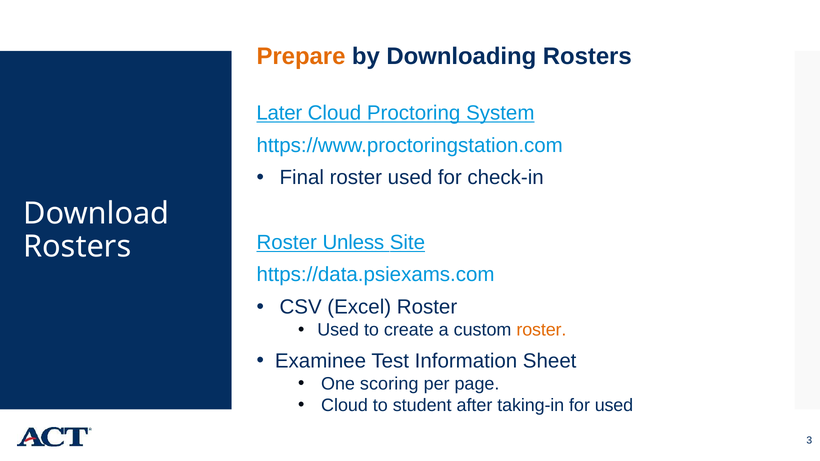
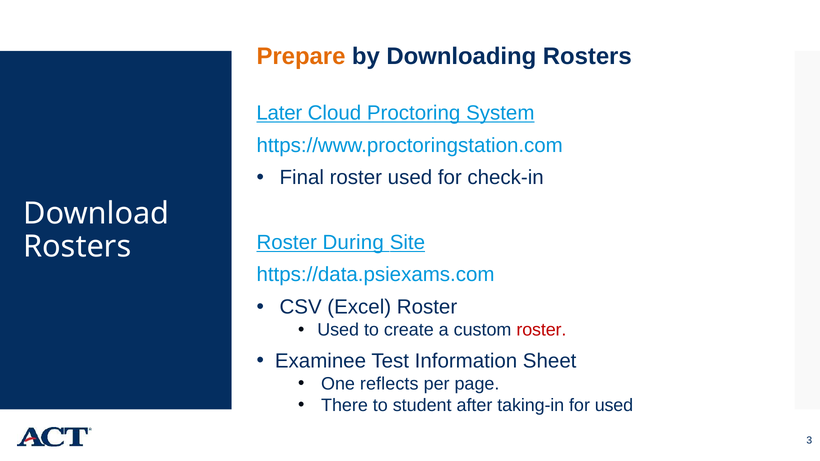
Unless: Unless -> During
roster at (541, 330) colour: orange -> red
scoring: scoring -> reflects
Cloud at (345, 405): Cloud -> There
